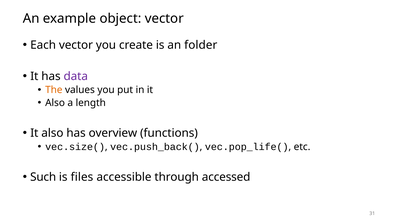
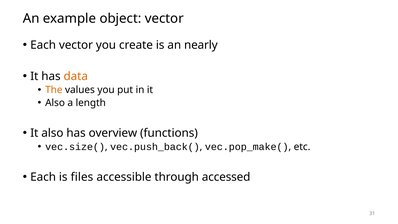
folder: folder -> nearly
data colour: purple -> orange
vec.pop_life(: vec.pop_life( -> vec.pop_make(
Such at (43, 177): Such -> Each
